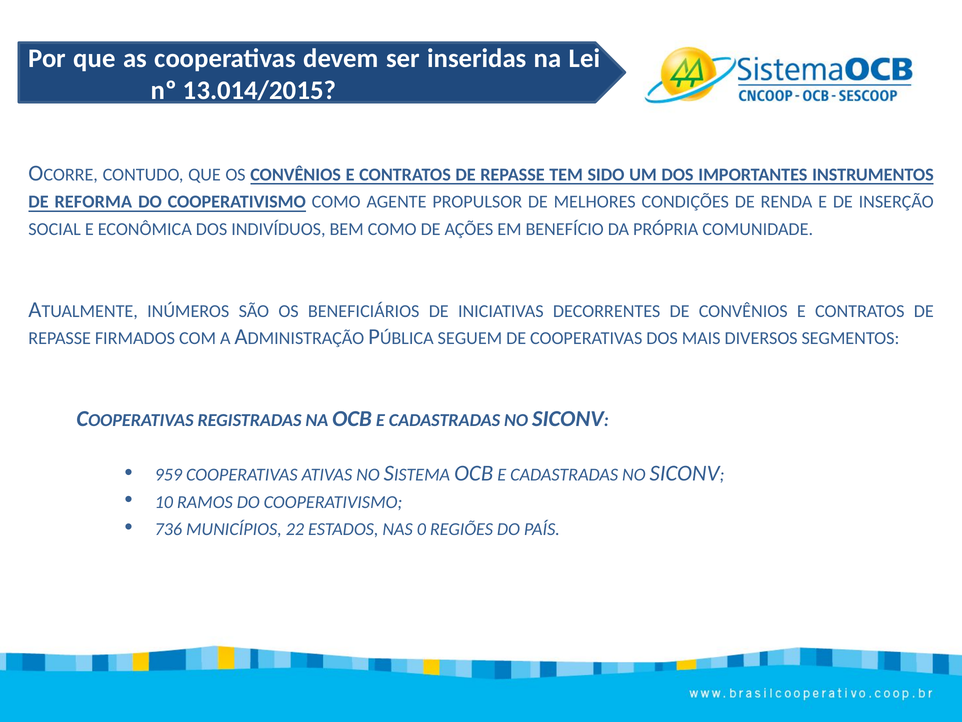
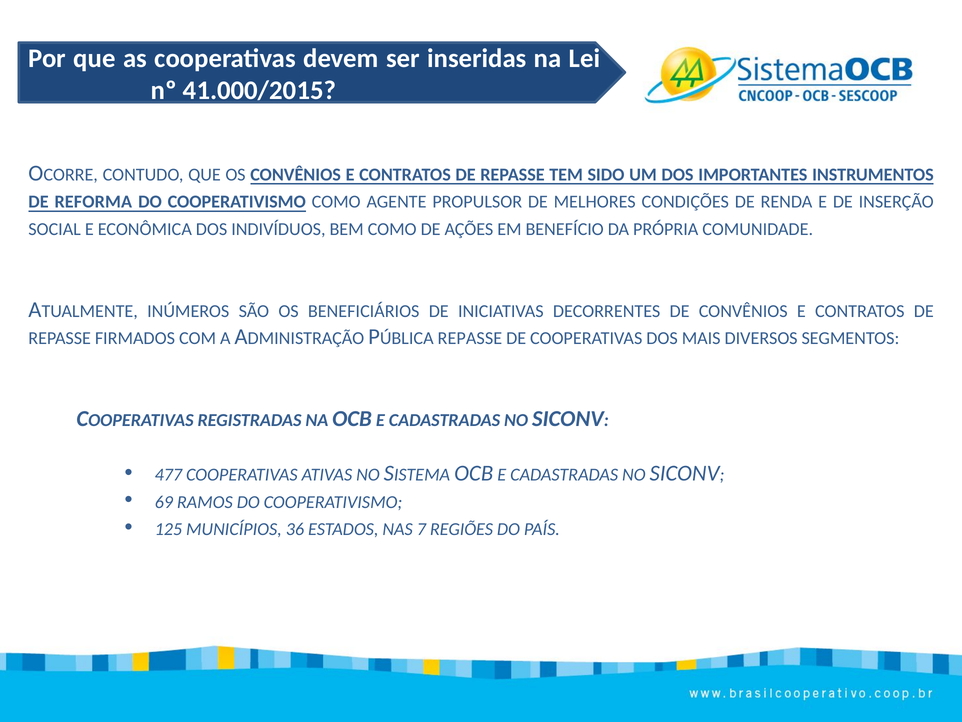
13.014/2015: 13.014/2015 -> 41.000/2015
SEGUEM at (470, 338): SEGUEM -> REPASSE
959: 959 -> 477
10: 10 -> 69
736: 736 -> 125
22: 22 -> 36
0: 0 -> 7
